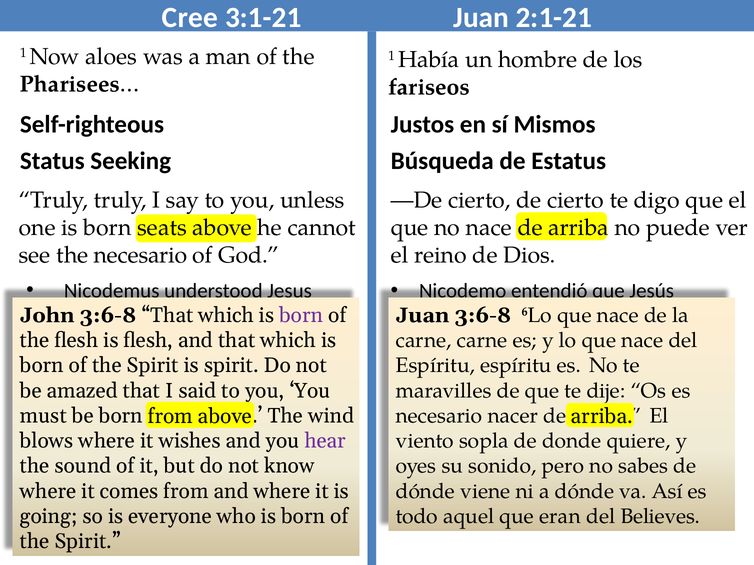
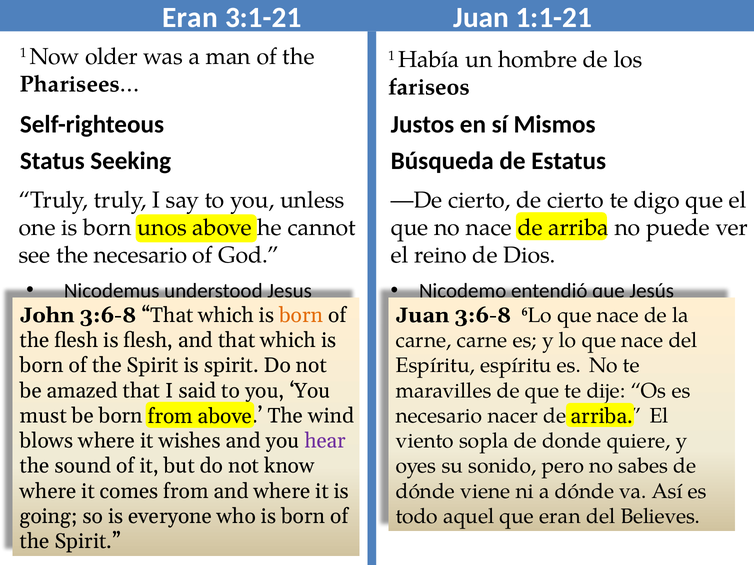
Cree at (190, 18): Cree -> Eran
2:1-21: 2:1-21 -> 1:1-21
aloes: aloes -> older
seats: seats -> unos
born at (301, 316) colour: purple -> orange
